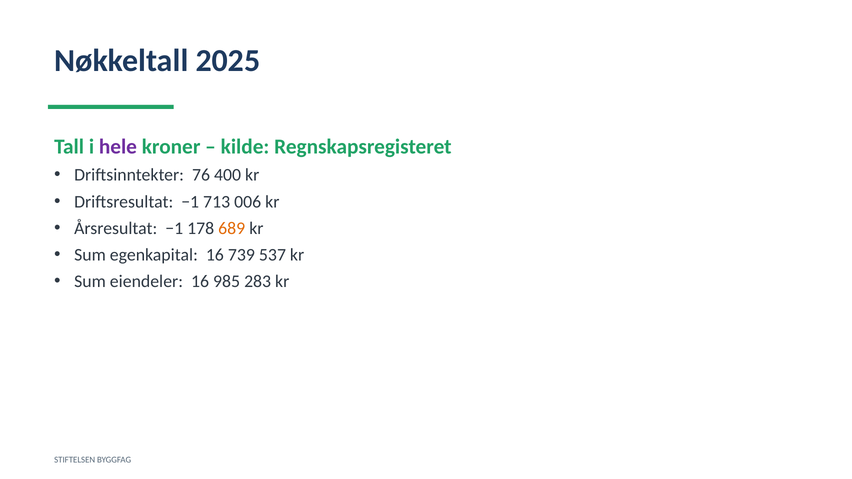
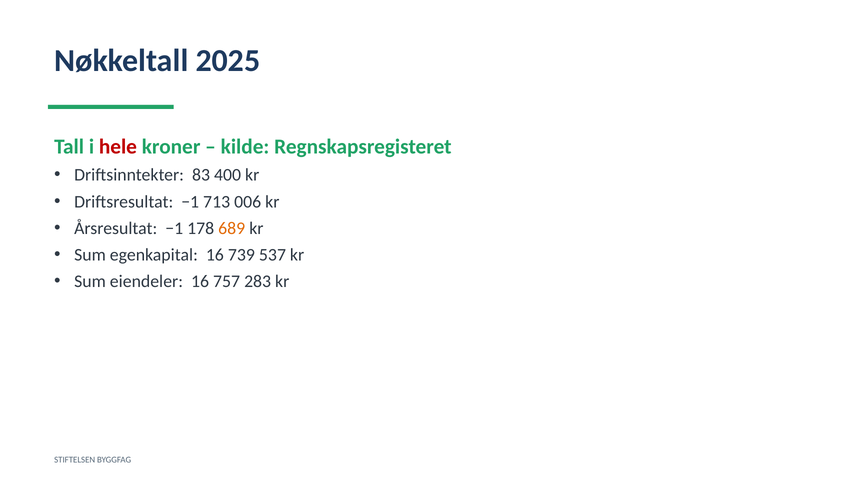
hele colour: purple -> red
76: 76 -> 83
985: 985 -> 757
